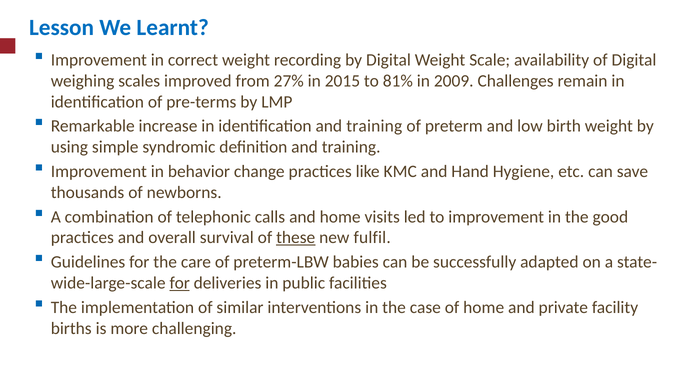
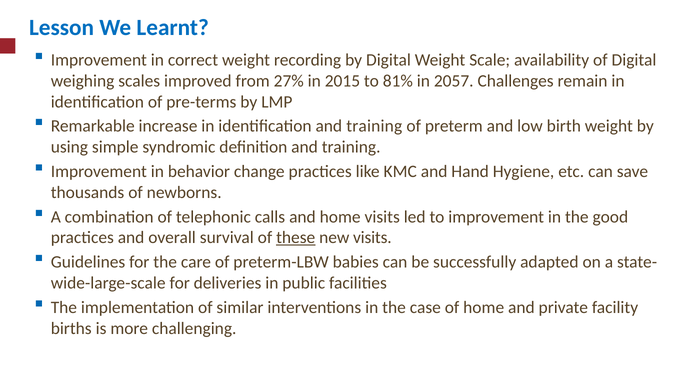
2009: 2009 -> 2057
new fulfil: fulfil -> visits
for at (180, 283) underline: present -> none
